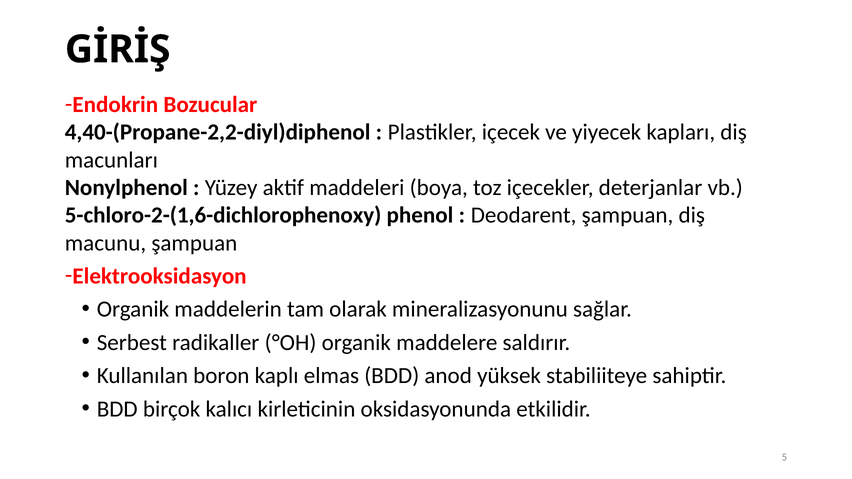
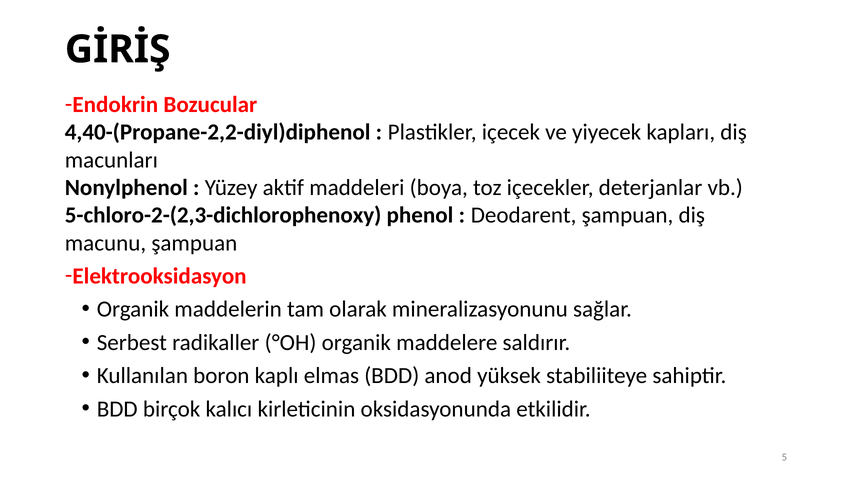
5-chloro-2-(1,6-dichlorophenoxy: 5-chloro-2-(1,6-dichlorophenoxy -> 5-chloro-2-(2,3-dichlorophenoxy
